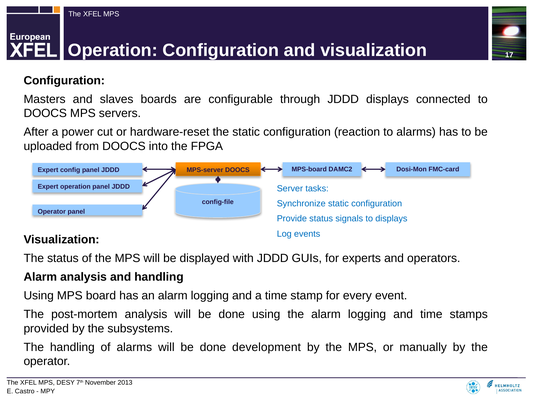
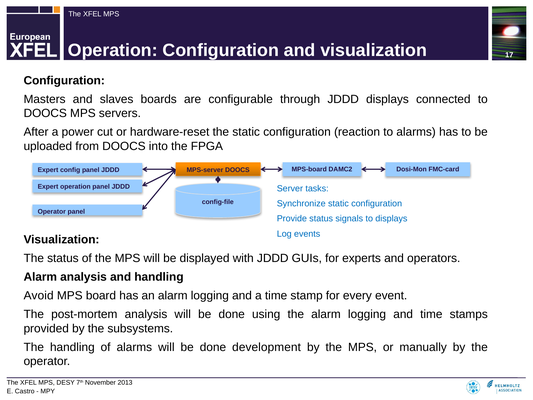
Using at (39, 295): Using -> Avoid
